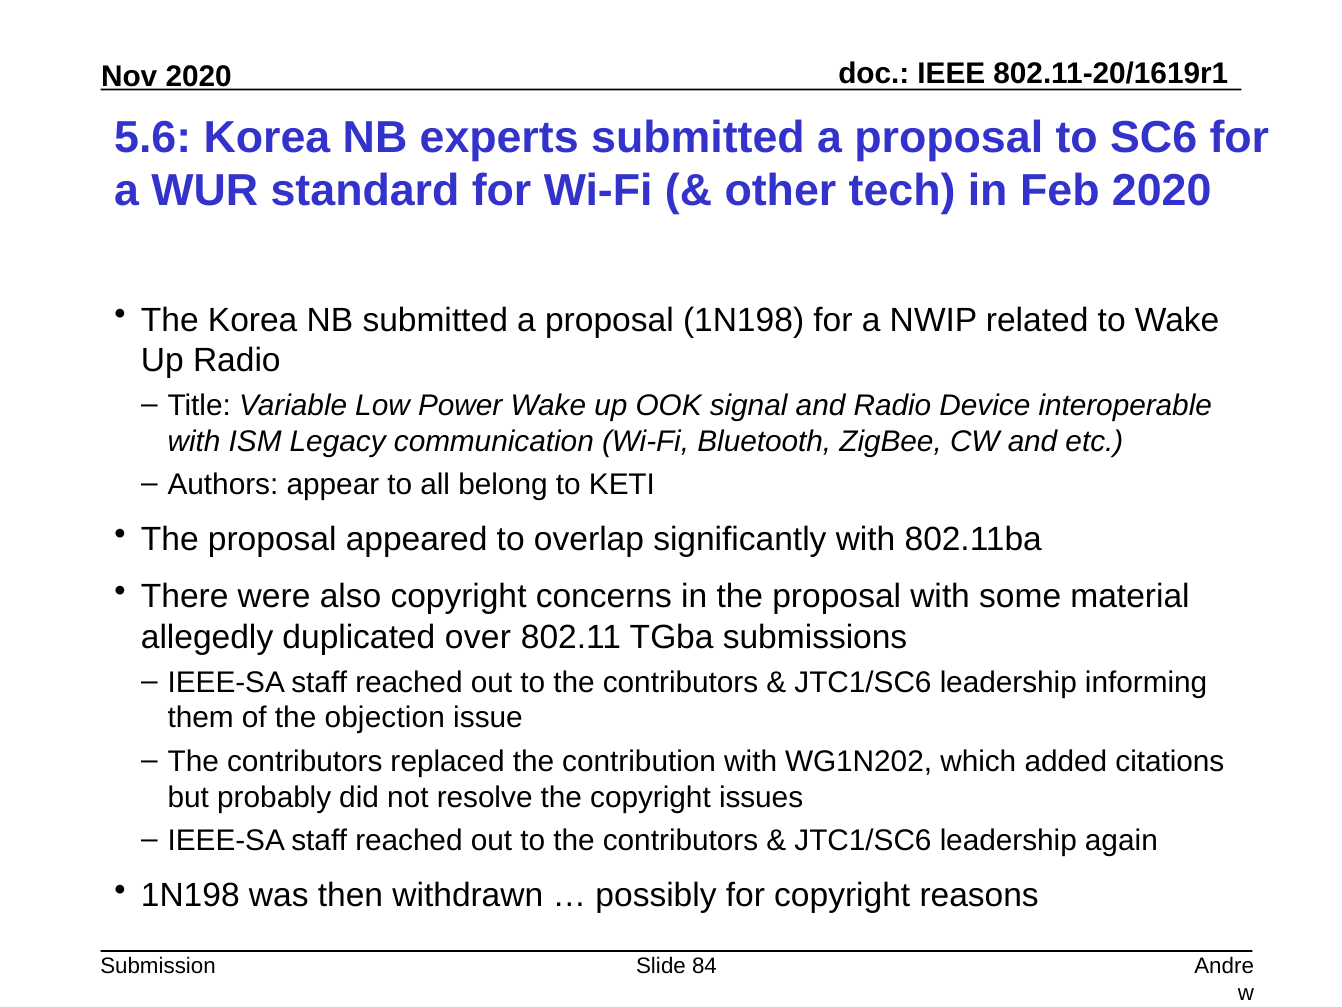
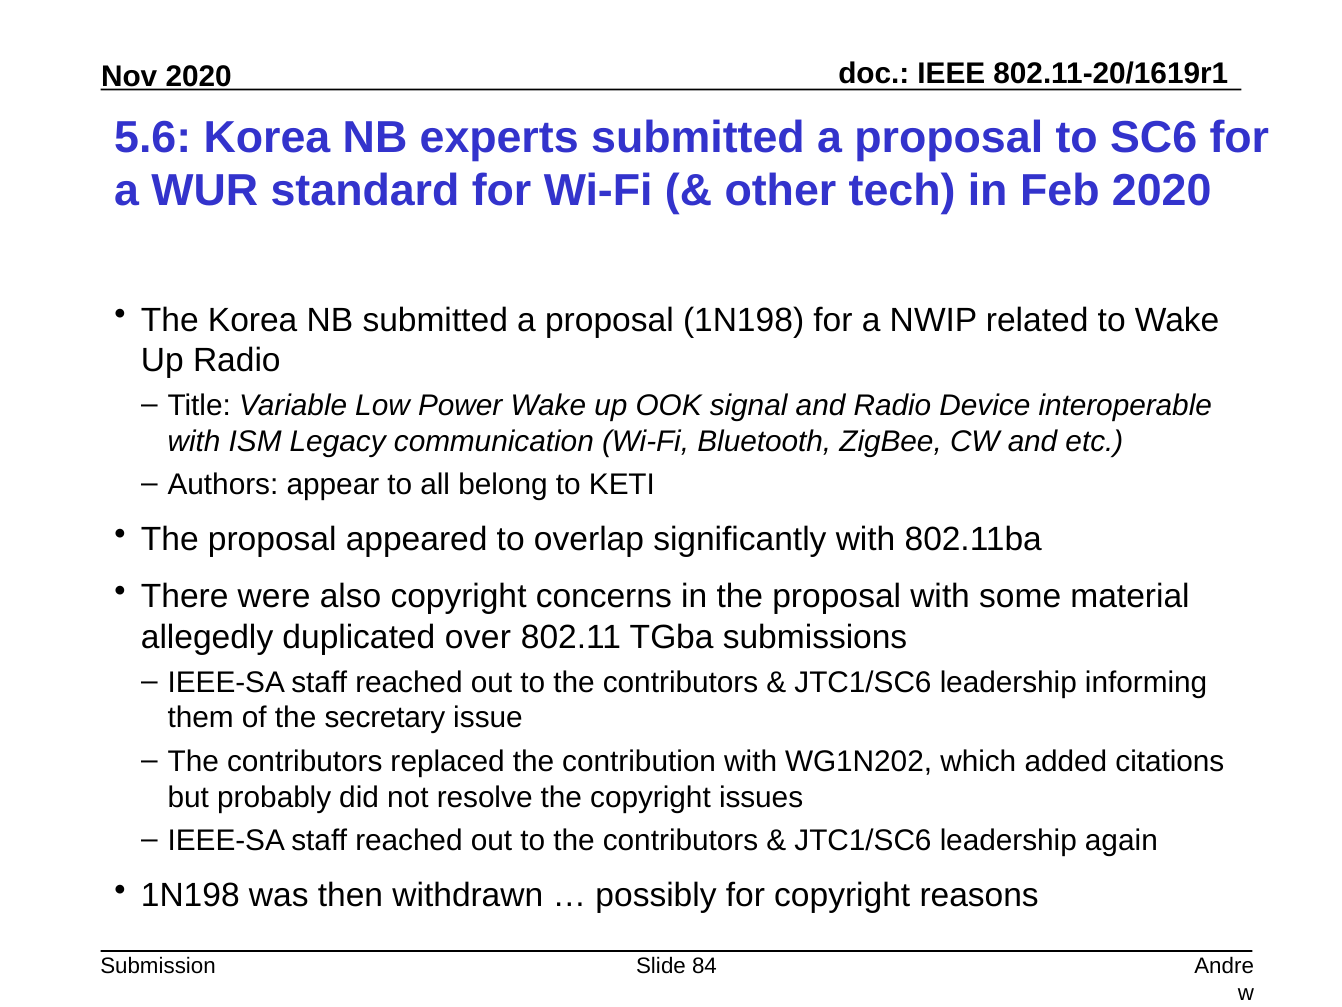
objection: objection -> secretary
